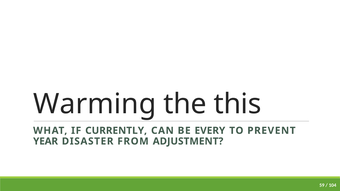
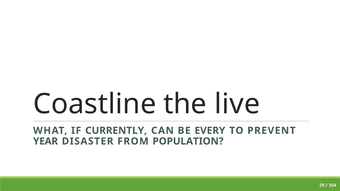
Warming: Warming -> Coastline
this: this -> live
ADJUSTMENT: ADJUSTMENT -> POPULATION
